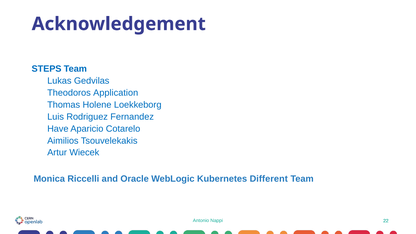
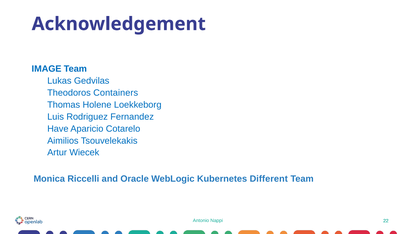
STEPS: STEPS -> IMAGE
Application: Application -> Containers
